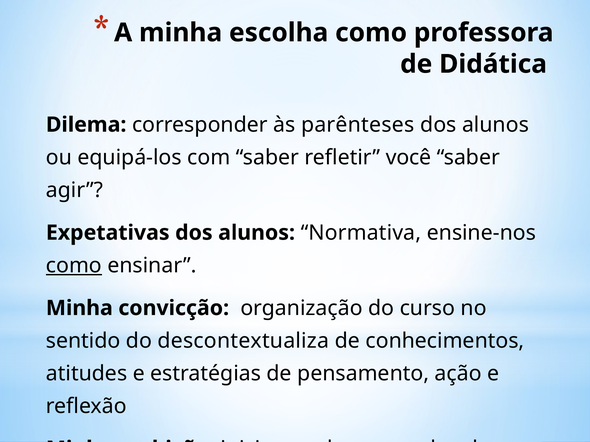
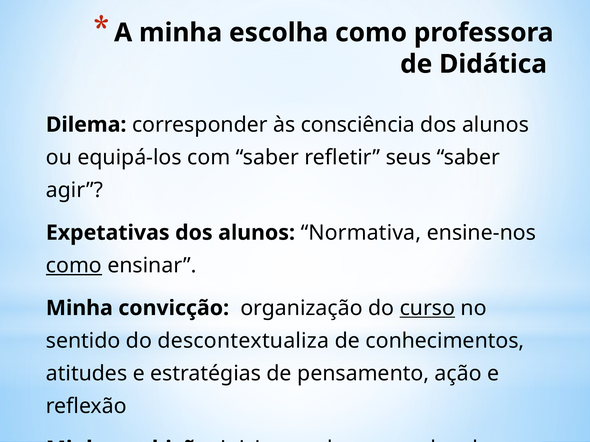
parênteses: parênteses -> consciência
você: você -> seus
curso underline: none -> present
